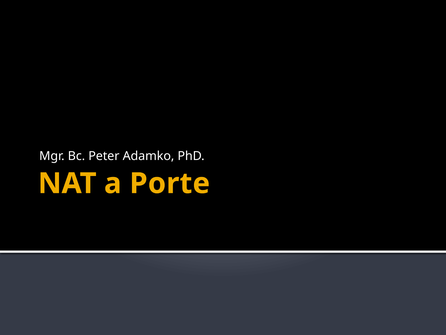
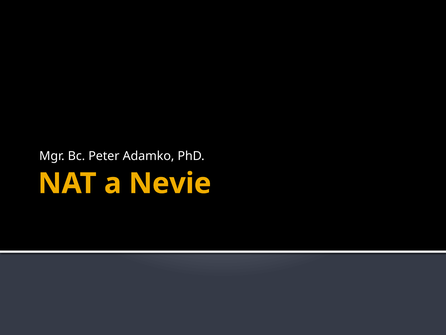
Porte: Porte -> Nevie
